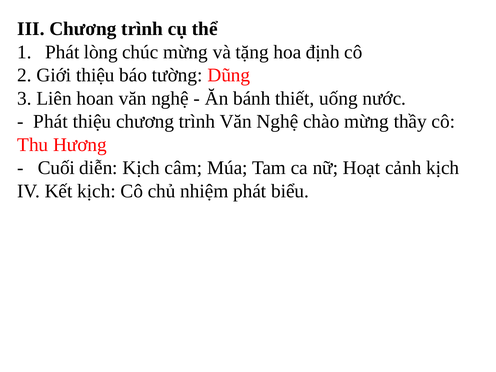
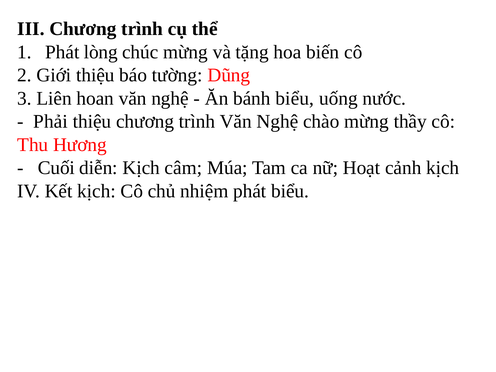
định: định -> biến
bánh thiết: thiết -> biểu
Phát at (51, 122): Phát -> Phải
